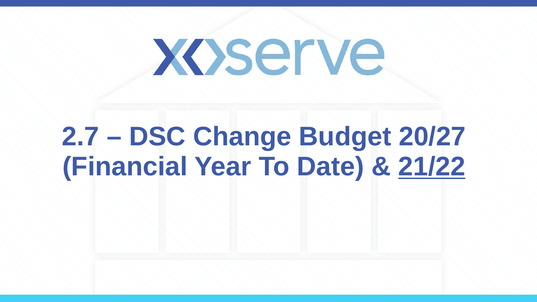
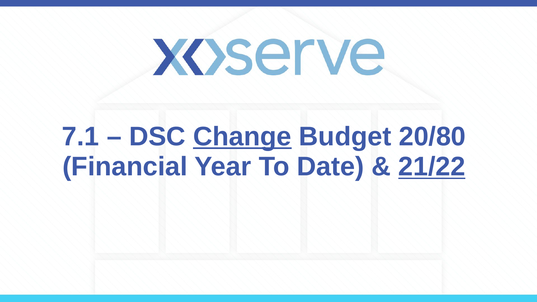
2.7: 2.7 -> 7.1
Change underline: none -> present
20/27: 20/27 -> 20/80
